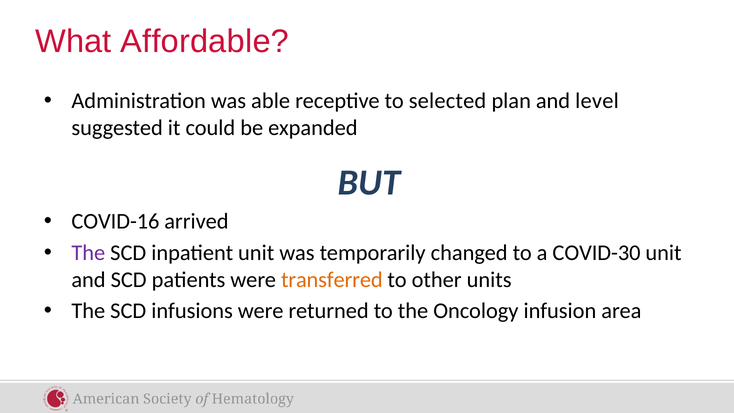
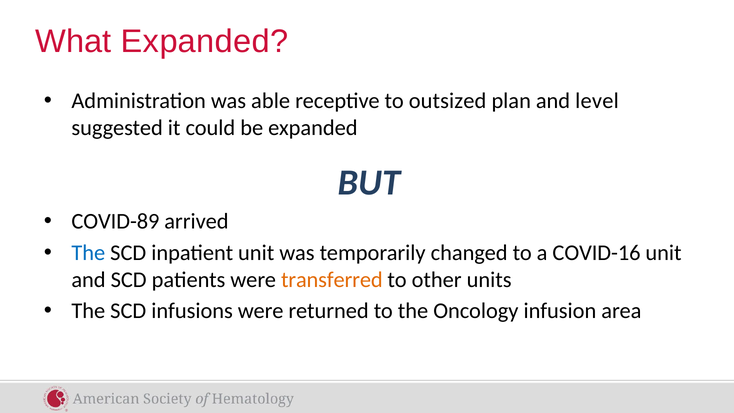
What Affordable: Affordable -> Expanded
selected: selected -> outsized
COVID-16: COVID-16 -> COVID-89
The at (88, 253) colour: purple -> blue
COVID-30: COVID-30 -> COVID-16
